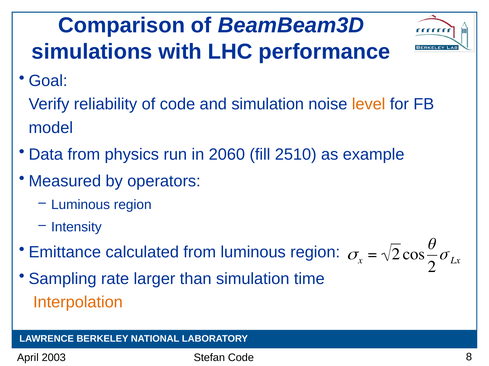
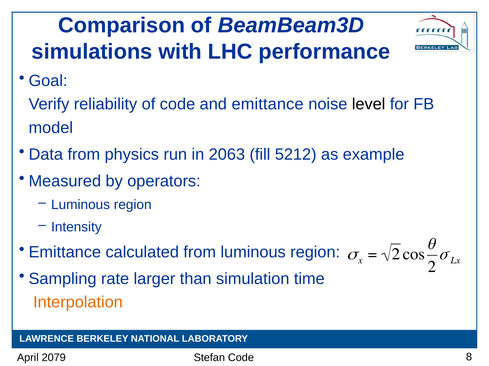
and simulation: simulation -> emittance
level colour: orange -> black
2060: 2060 -> 2063
2510: 2510 -> 5212
2003: 2003 -> 2079
